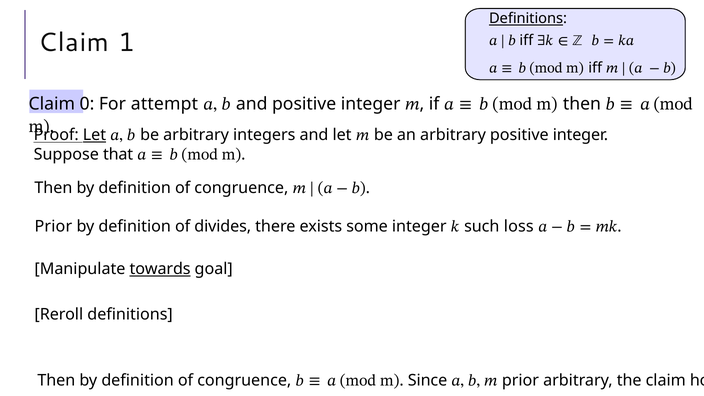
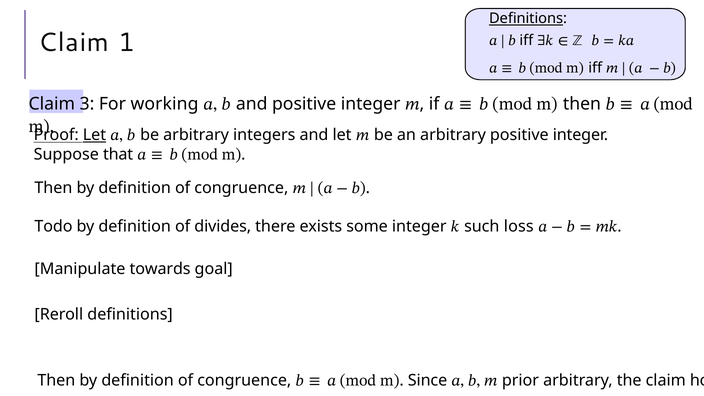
0: 0 -> 3
attempt: attempt -> working
Prior at (53, 226): Prior -> Todo
towards underline: present -> none
